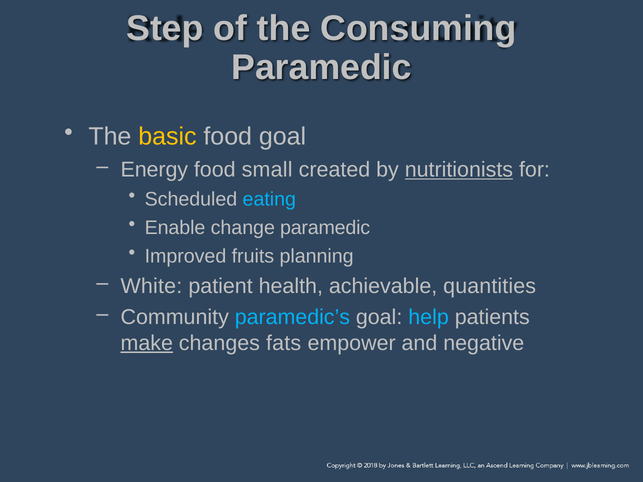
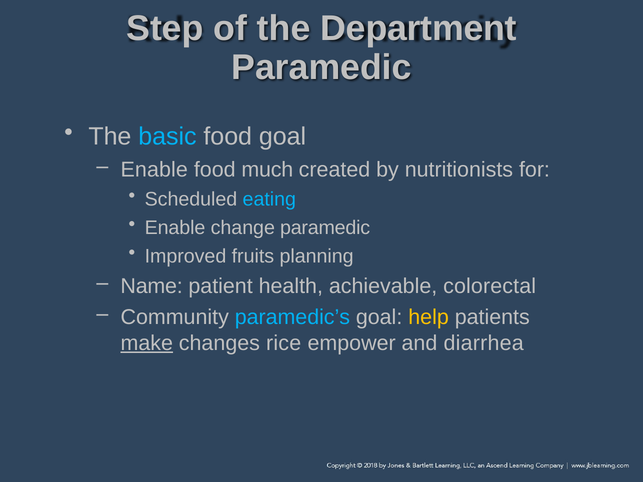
Consuming: Consuming -> Department
basic colour: yellow -> light blue
Energy at (154, 170): Energy -> Enable
small: small -> much
nutritionists underline: present -> none
White: White -> Name
quantities: quantities -> colorectal
help colour: light blue -> yellow
fats: fats -> rice
negative: negative -> diarrhea
